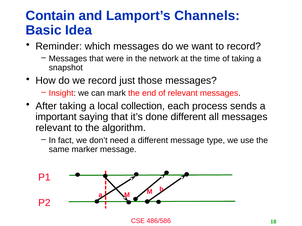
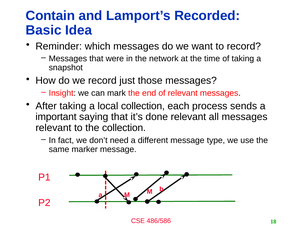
Channels: Channels -> Recorded
done different: different -> relevant
the algorithm: algorithm -> collection
